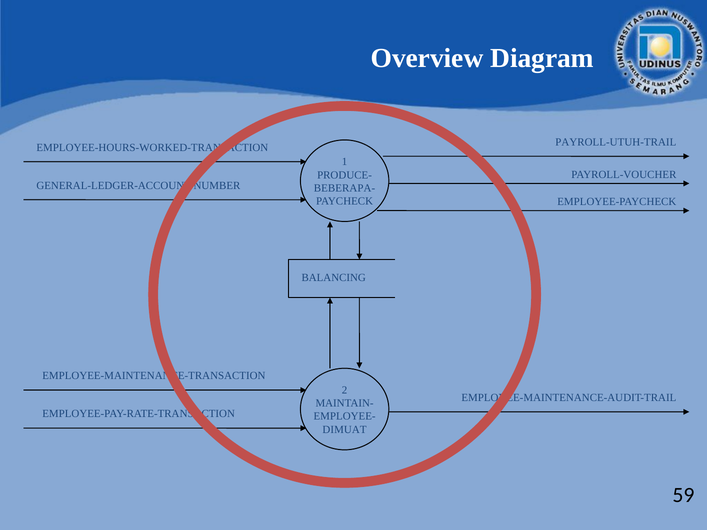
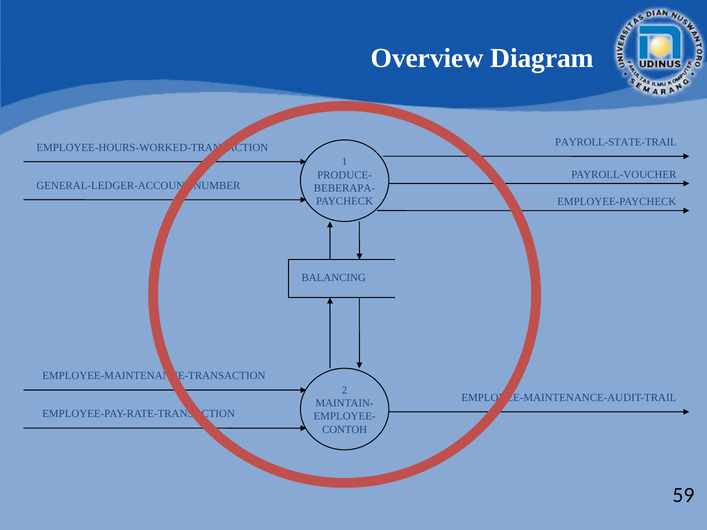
PAYROLL-UTUH-TRAIL: PAYROLL-UTUH-TRAIL -> PAYROLL-STATE-TRAIL
DIMUAT: DIMUAT -> CONTOH
